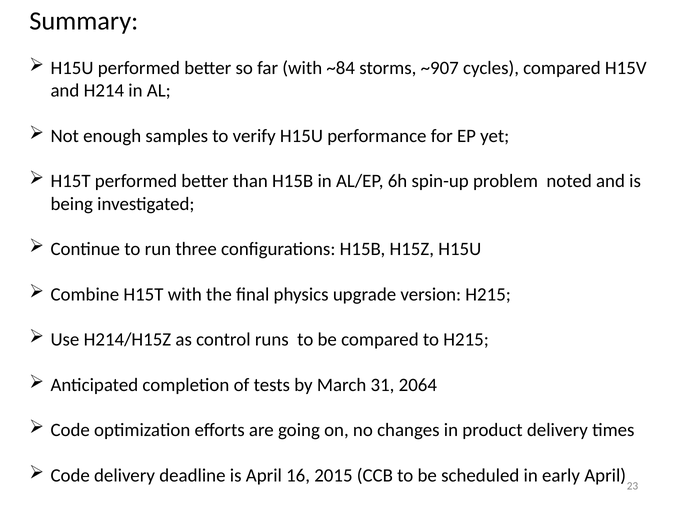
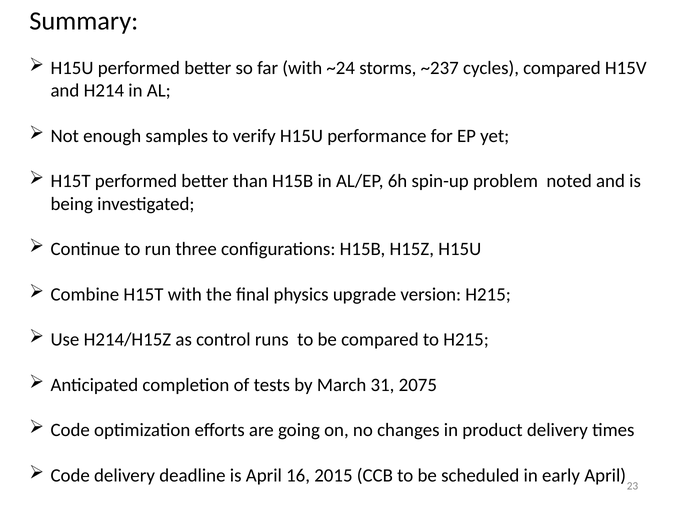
~84: ~84 -> ~24
~907: ~907 -> ~237
2064: 2064 -> 2075
